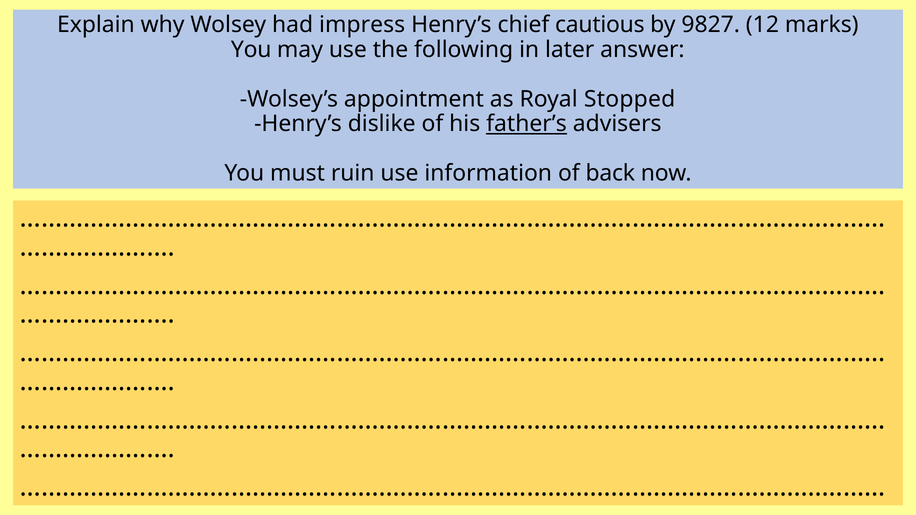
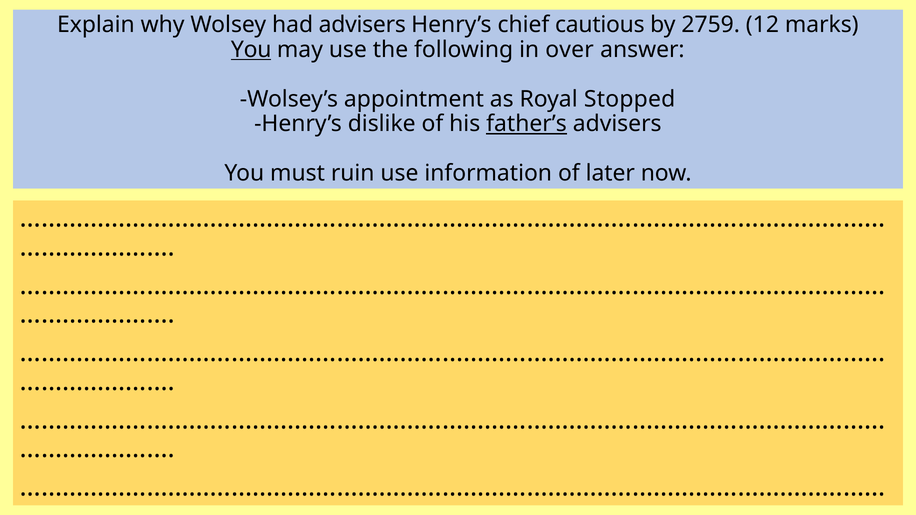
had impress: impress -> advisers
9827: 9827 -> 2759
You at (251, 50) underline: none -> present
later: later -> over
back: back -> later
